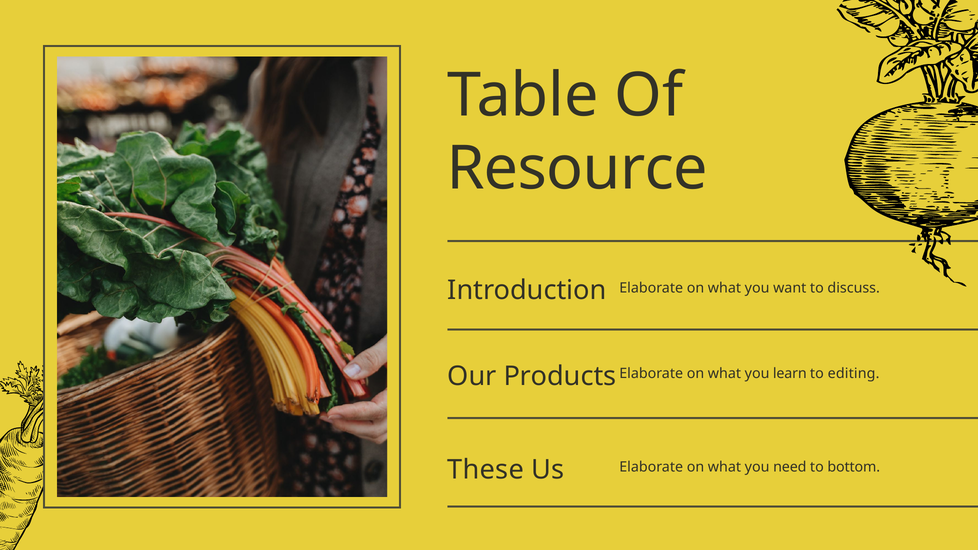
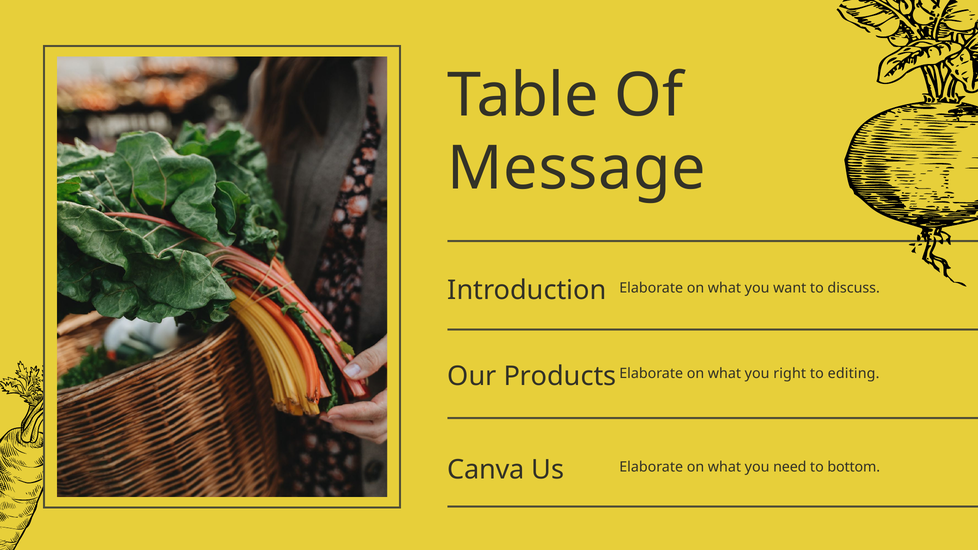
Resource: Resource -> Message
learn: learn -> right
These: These -> Canva
